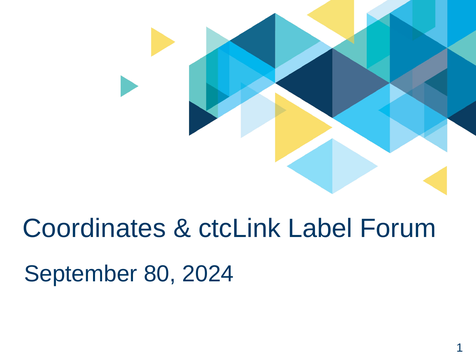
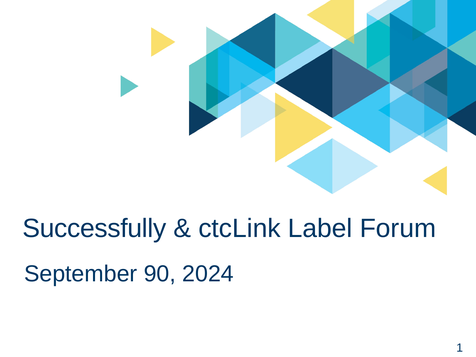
Coordinates: Coordinates -> Successfully
80: 80 -> 90
